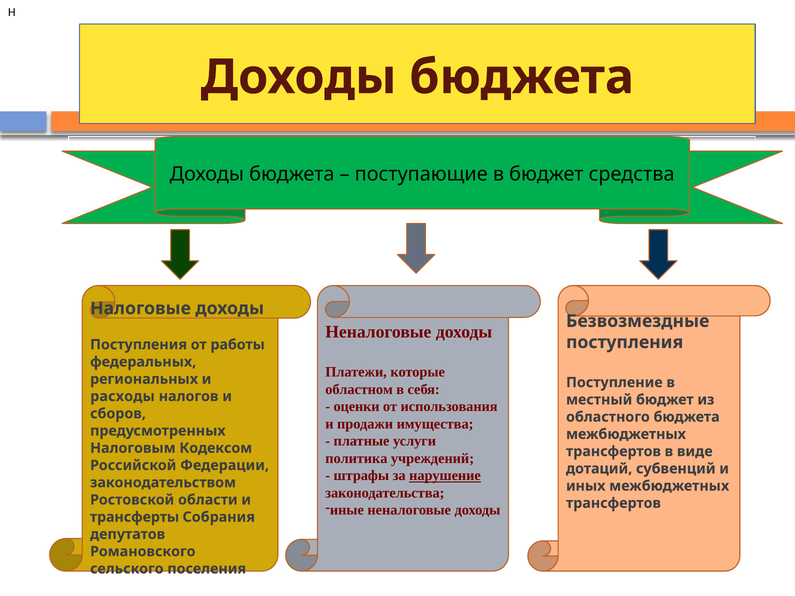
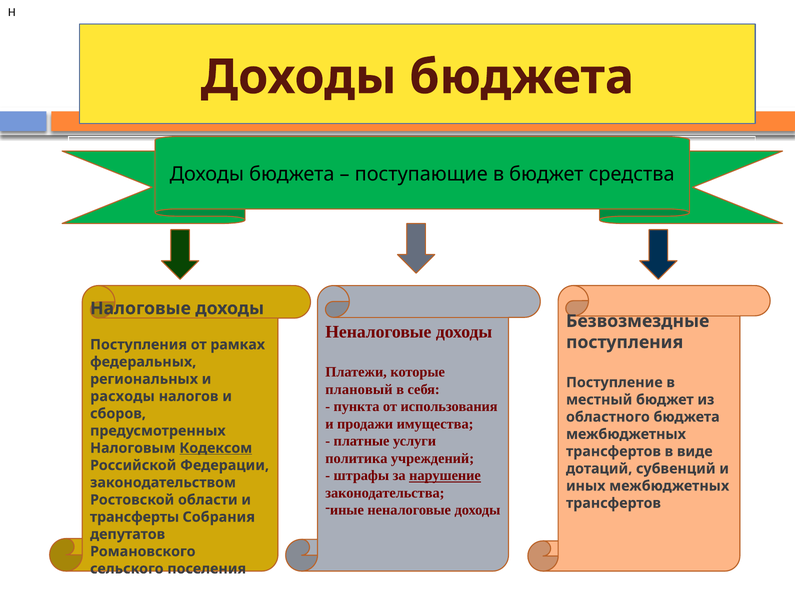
работы: работы -> рамках
областном: областном -> плановый
оценки: оценки -> пункта
Кодексом underline: none -> present
